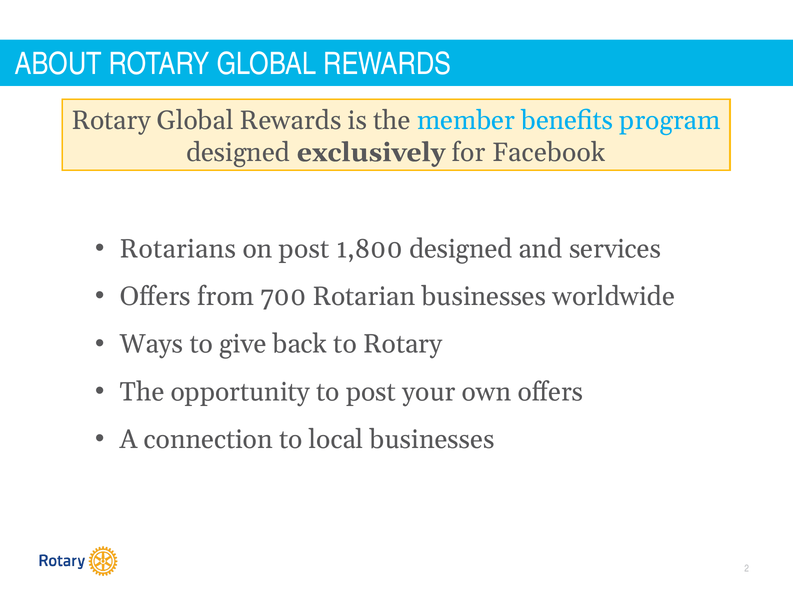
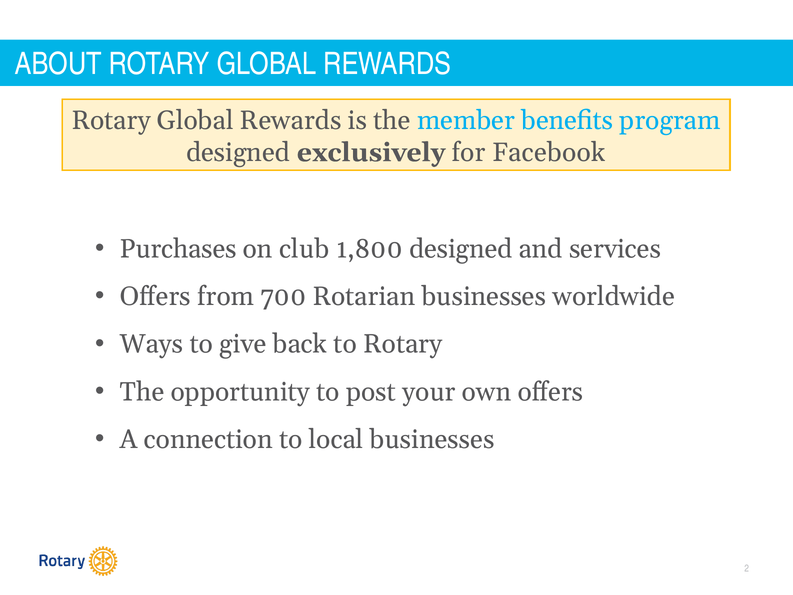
Rotarians: Rotarians -> Purchases
on post: post -> club
